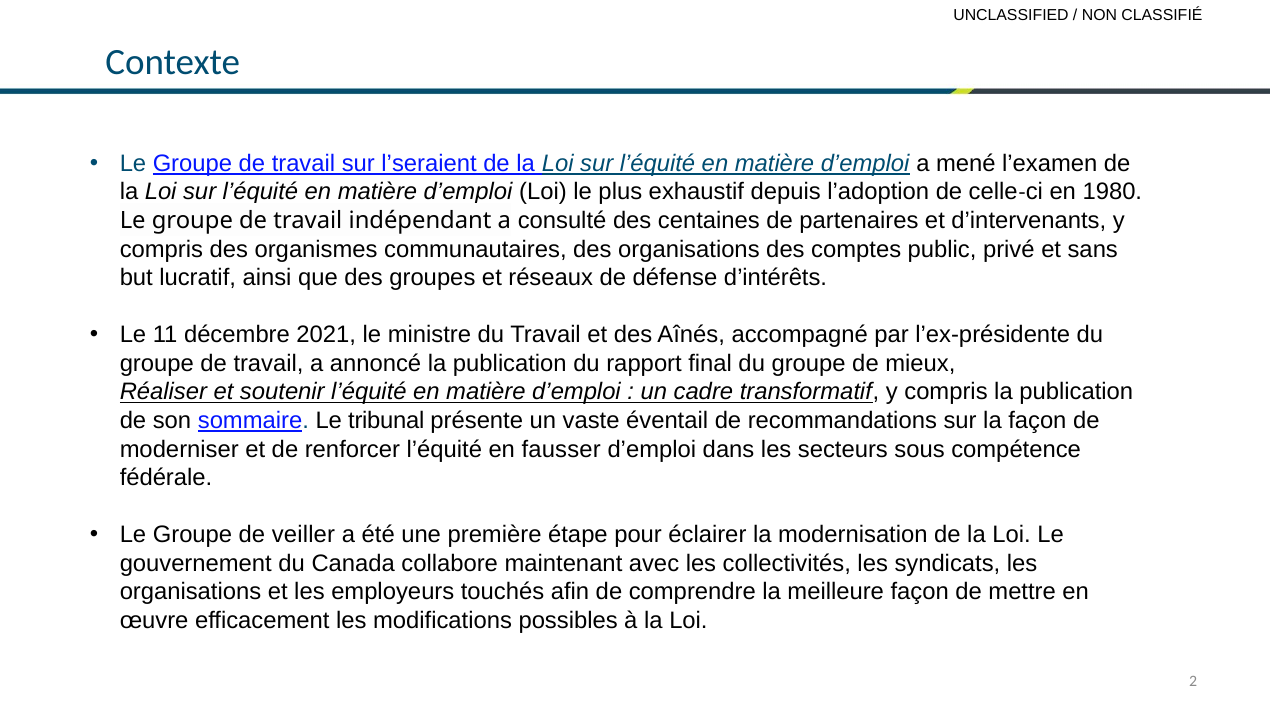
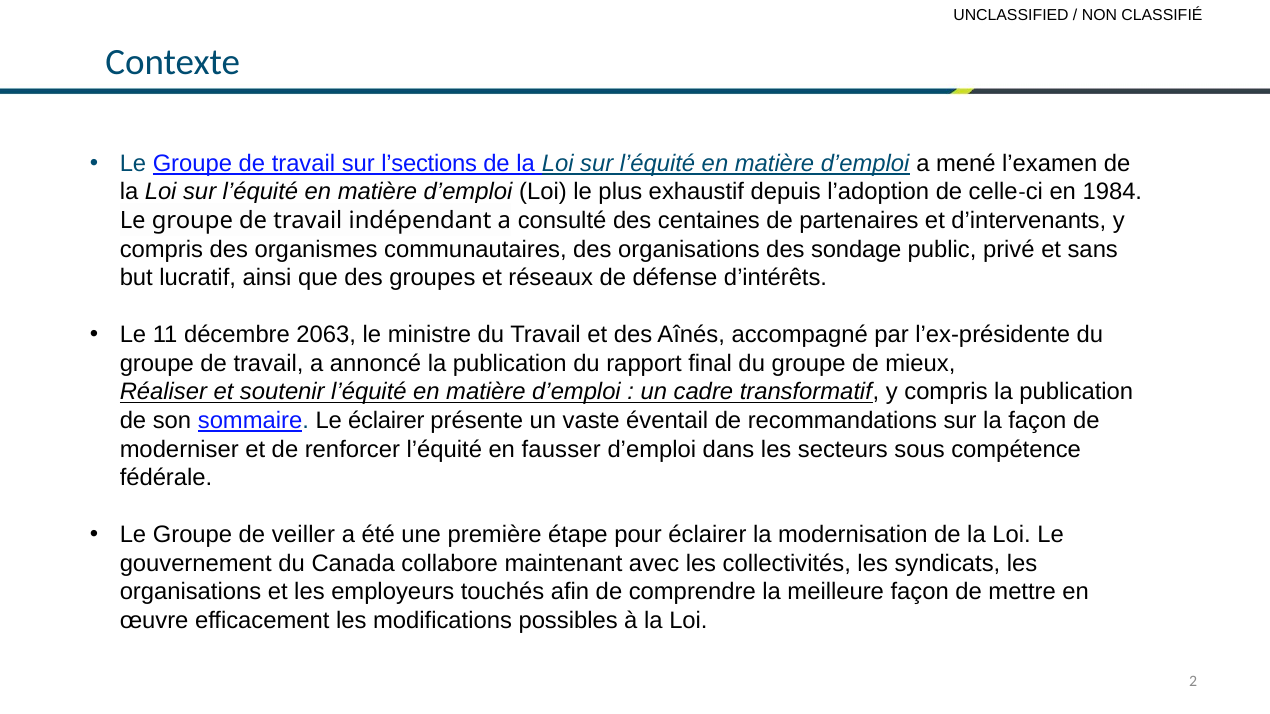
l’seraient: l’seraient -> l’sections
1980: 1980 -> 1984
comptes: comptes -> sondage
2021: 2021 -> 2063
Le tribunal: tribunal -> éclairer
